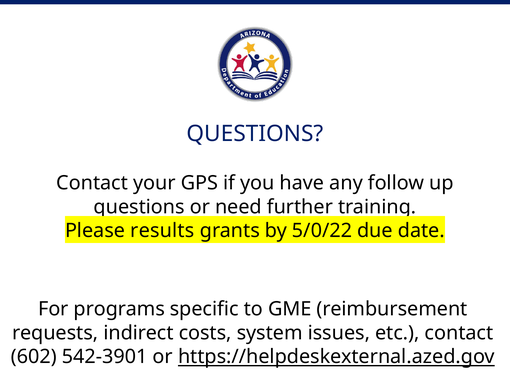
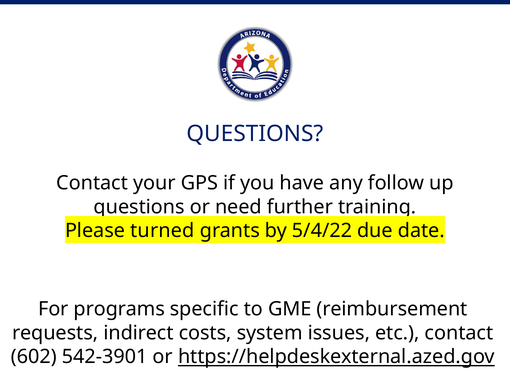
results: results -> turned
5/0/22: 5/0/22 -> 5/4/22
